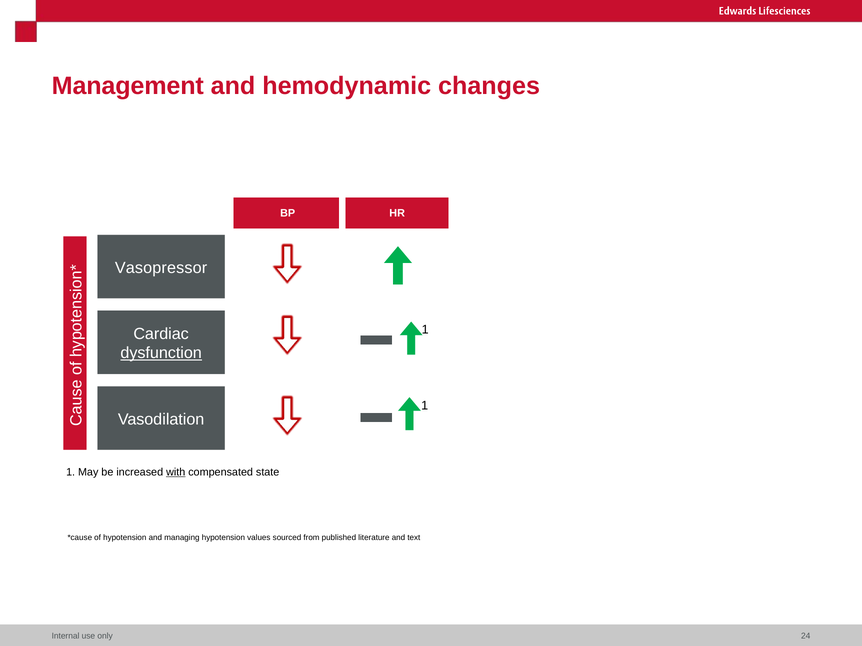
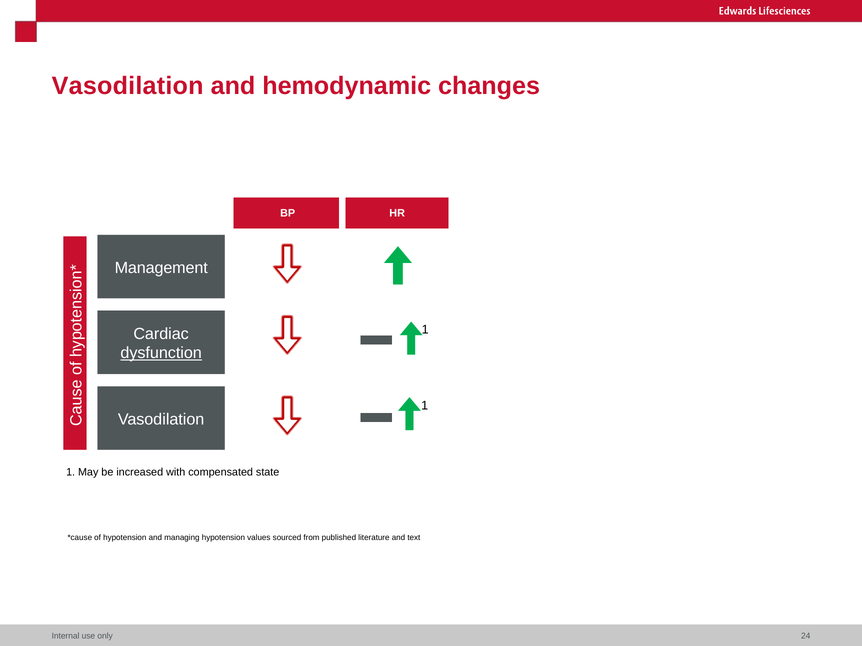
Management at (128, 86): Management -> Vasodilation
Vasopressor: Vasopressor -> Management
with underline: present -> none
